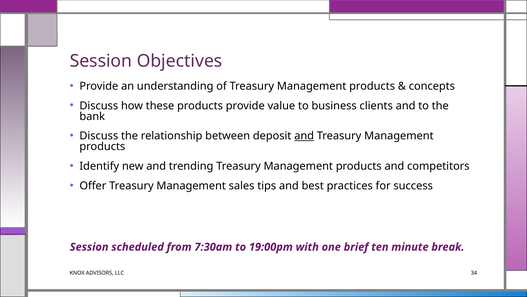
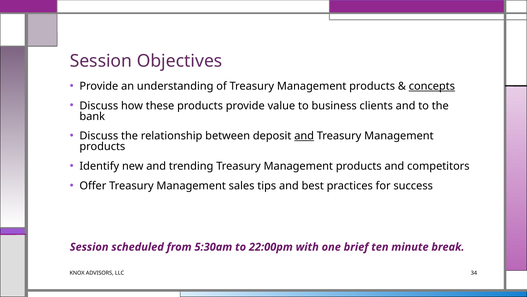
concepts underline: none -> present
7:30am: 7:30am -> 5:30am
19:00pm: 19:00pm -> 22:00pm
